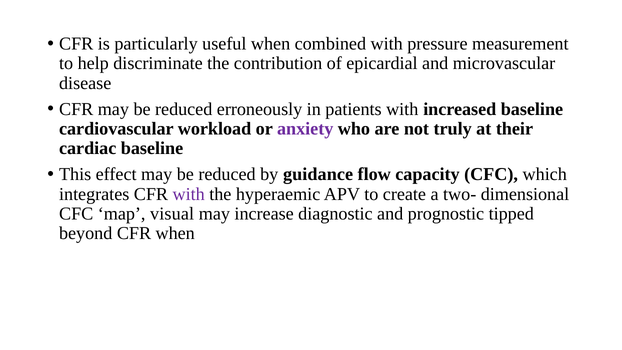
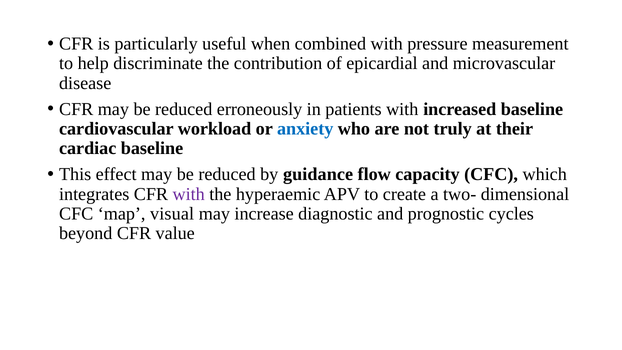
anxiety colour: purple -> blue
tipped: tipped -> cycles
CFR when: when -> value
